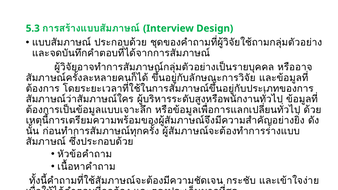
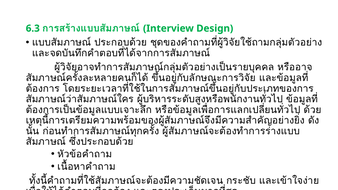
5.3: 5.3 -> 6.3
